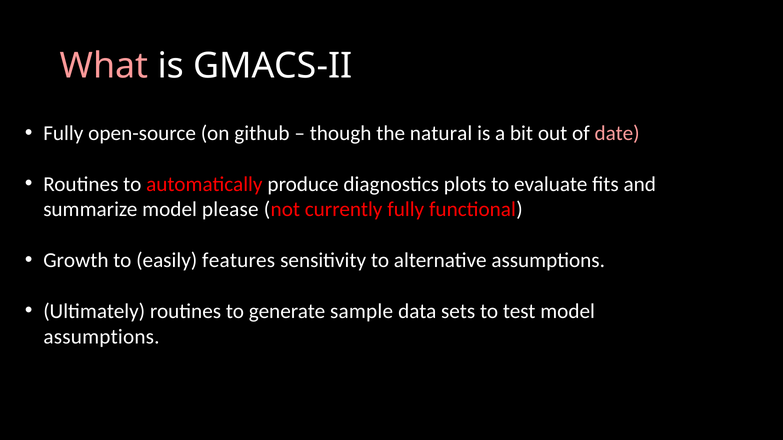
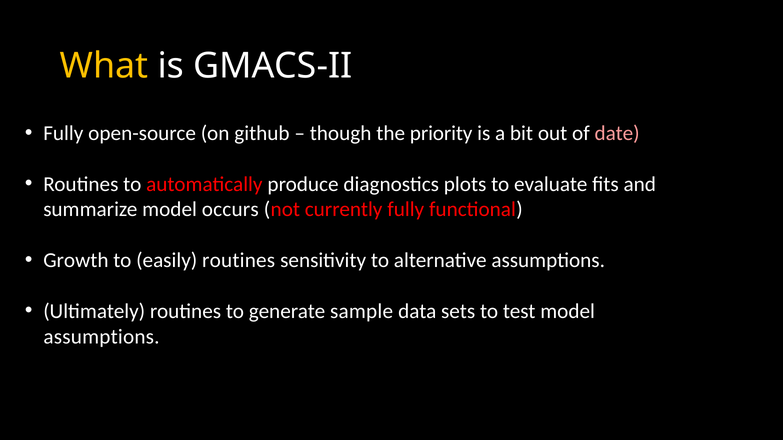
What colour: pink -> yellow
natural: natural -> priority
please: please -> occurs
easily features: features -> routines
